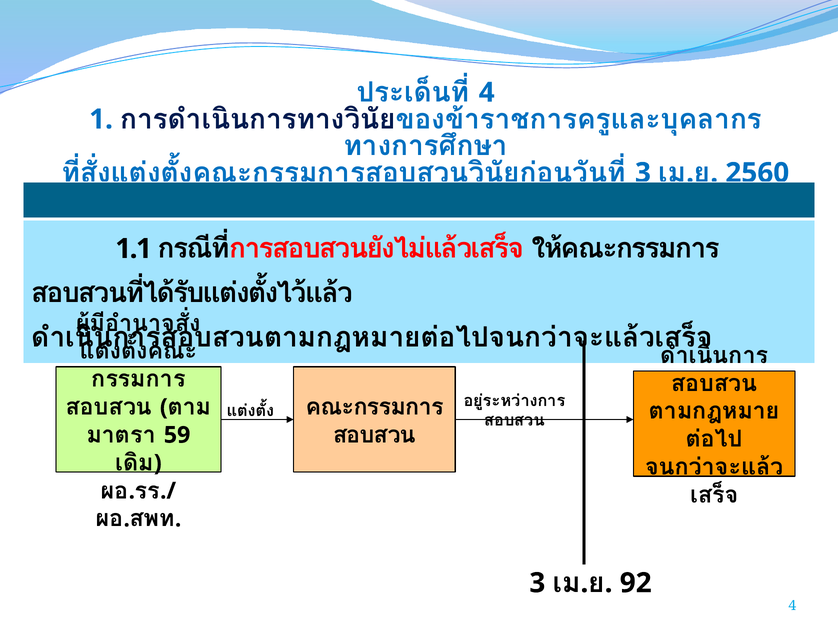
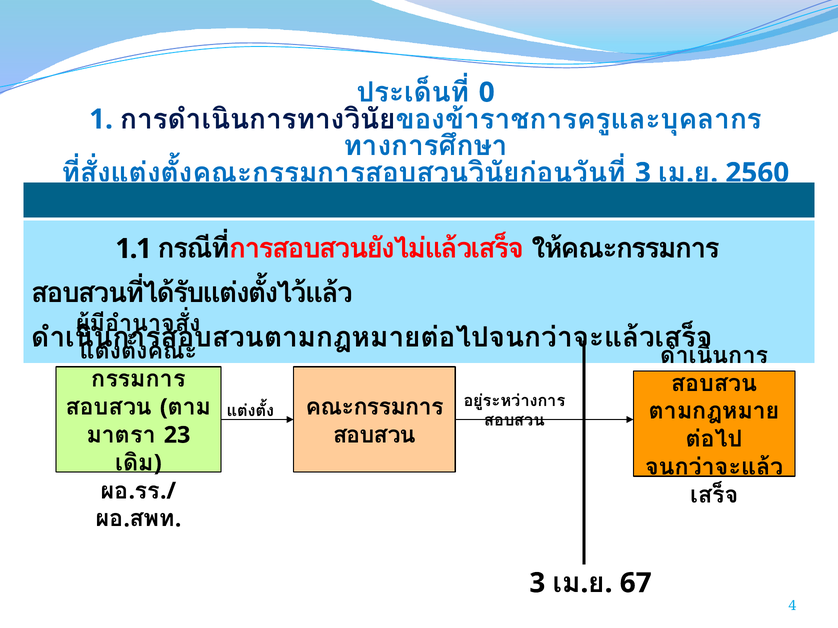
4 at (487, 93): 4 -> 0
59: 59 -> 23
92: 92 -> 67
